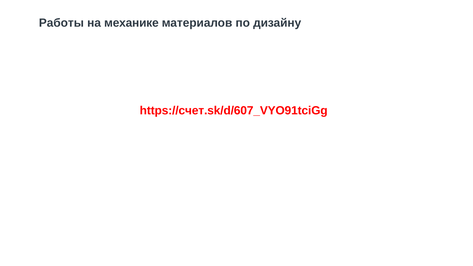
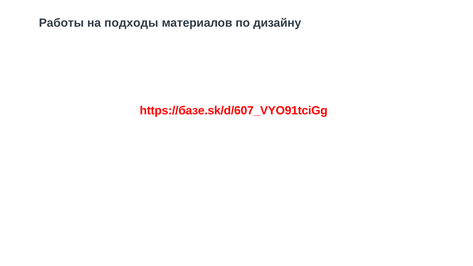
механике: механике -> подходы
https://счет.sk/d/607_VYO91tciGg: https://счет.sk/d/607_VYO91tciGg -> https://базе.sk/d/607_VYO91tciGg
